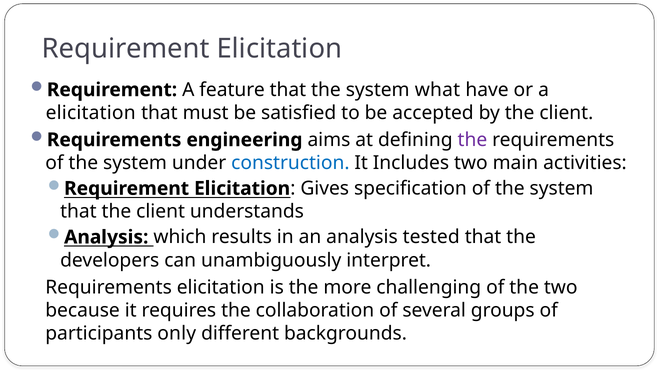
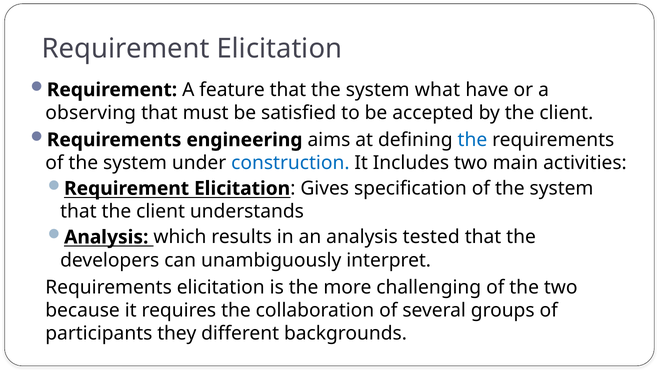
elicitation at (91, 113): elicitation -> observing
the at (472, 140) colour: purple -> blue
only: only -> they
